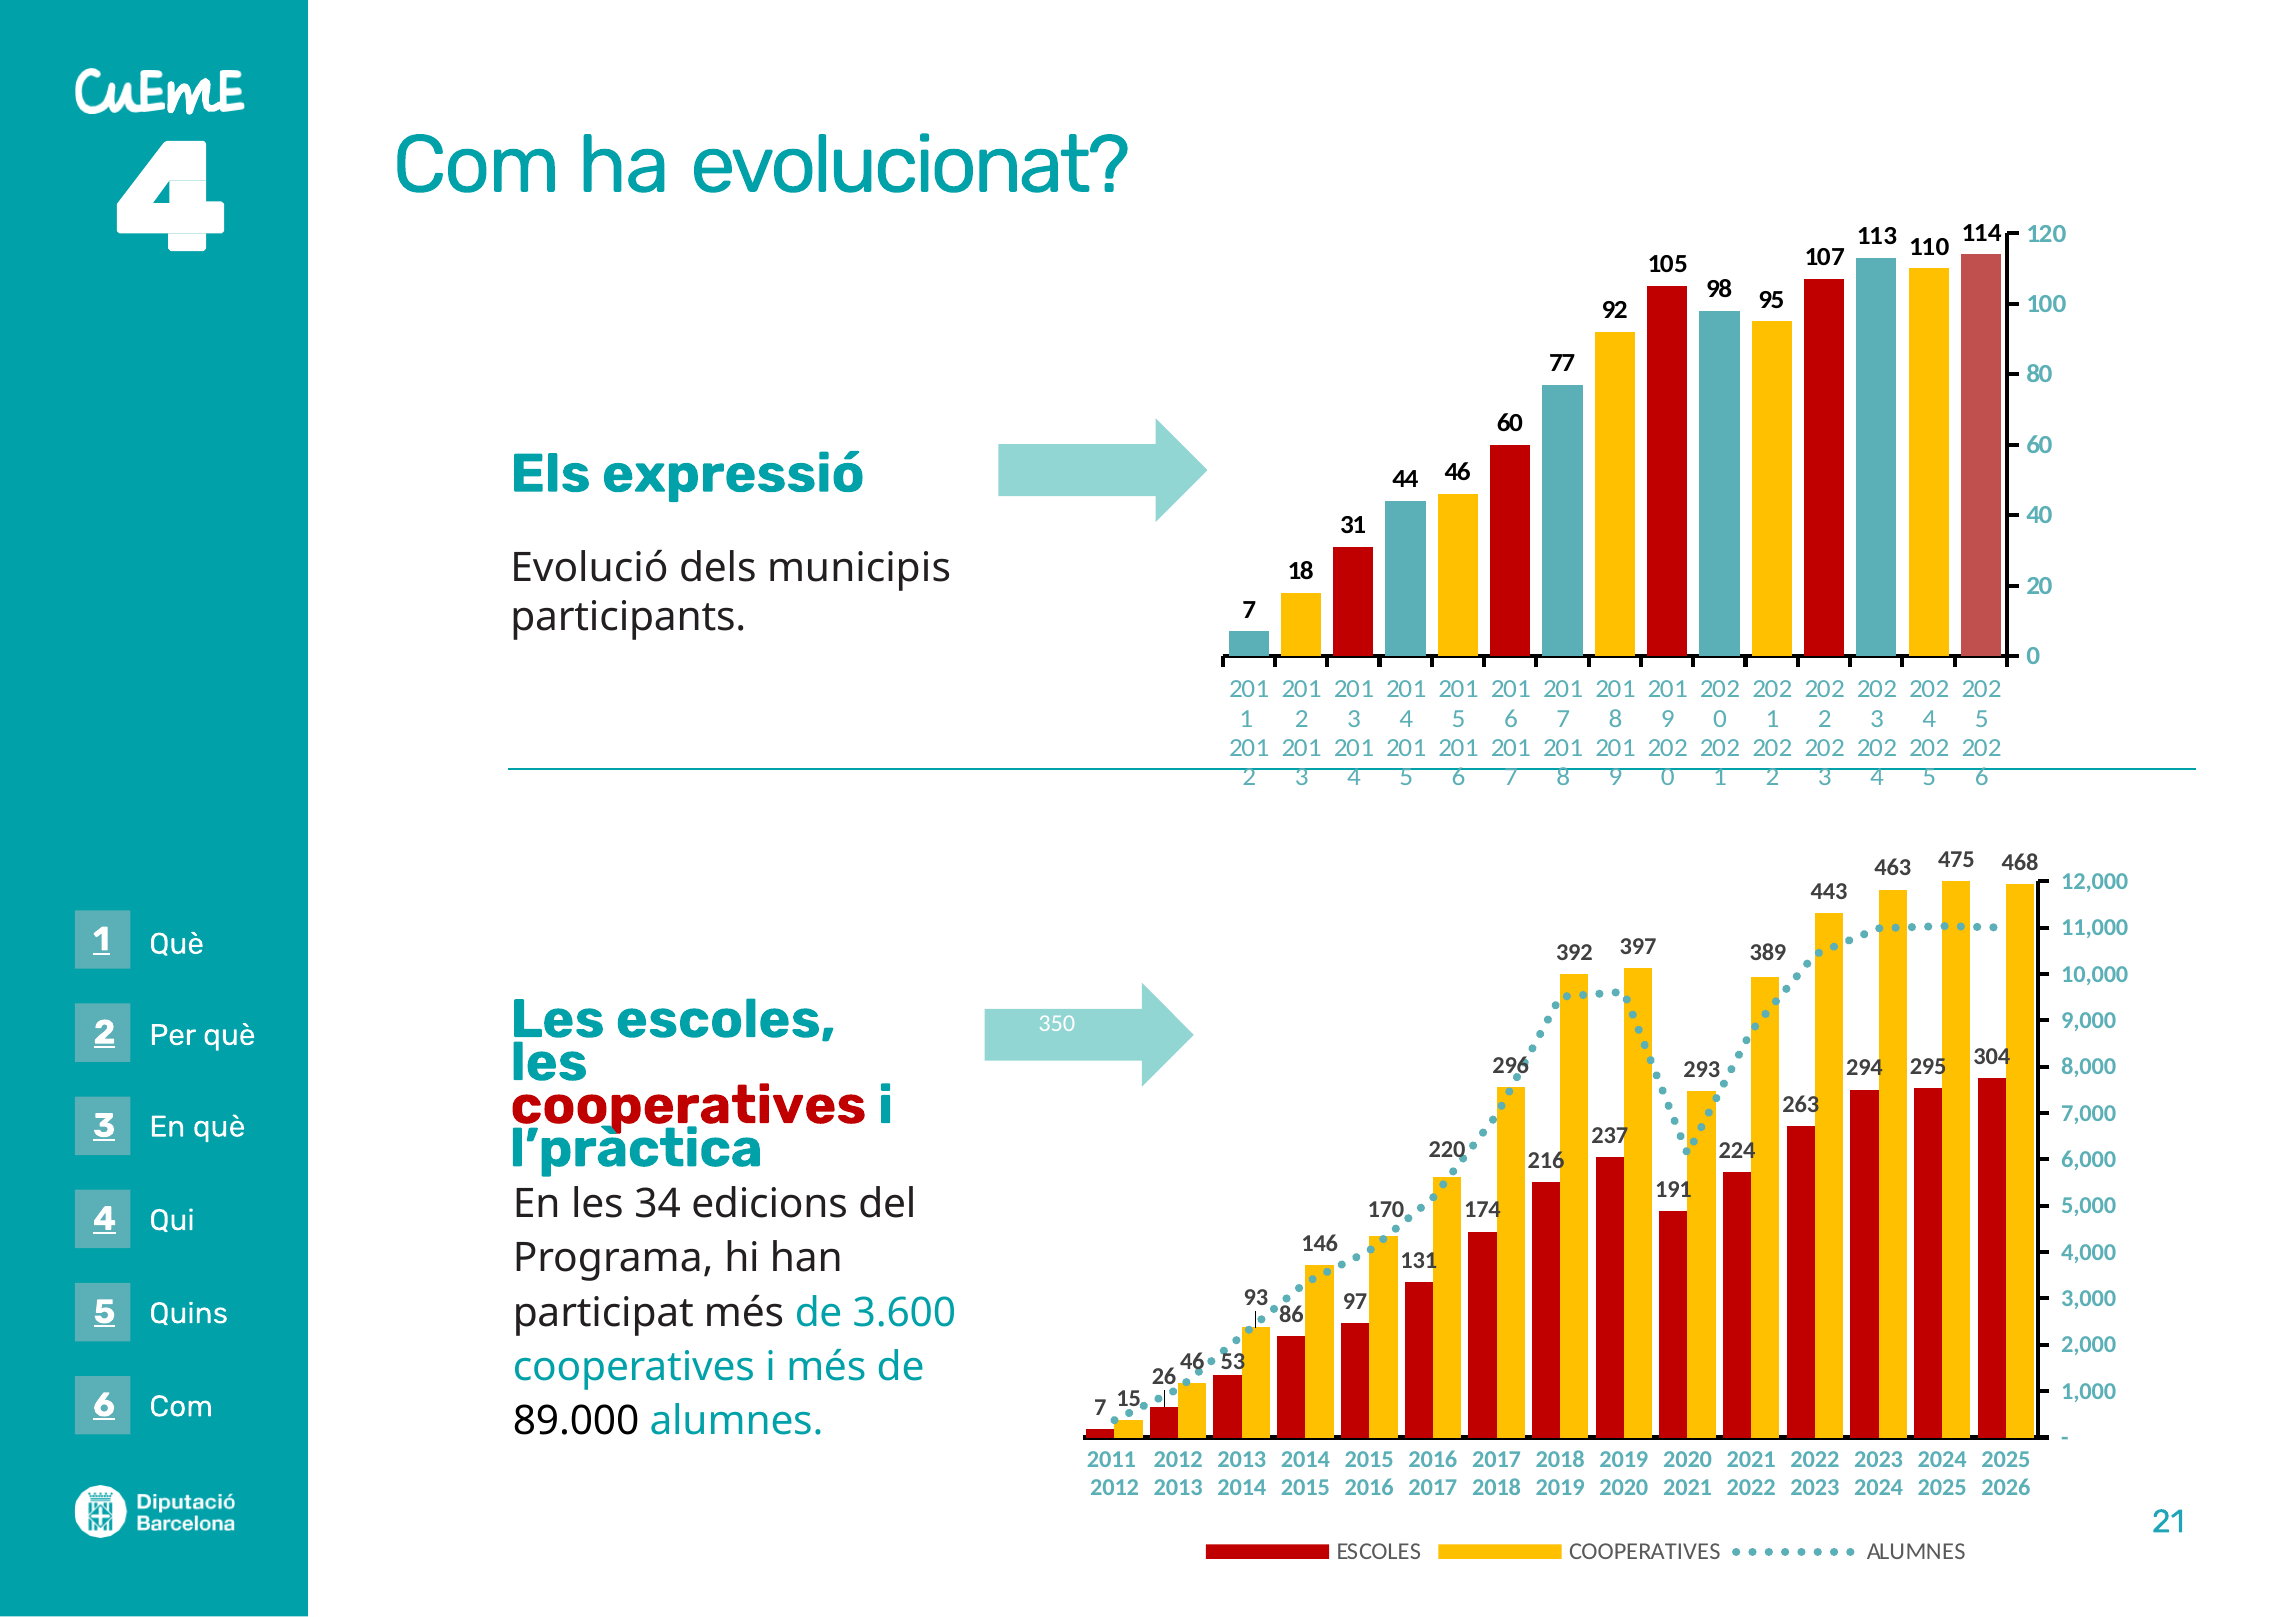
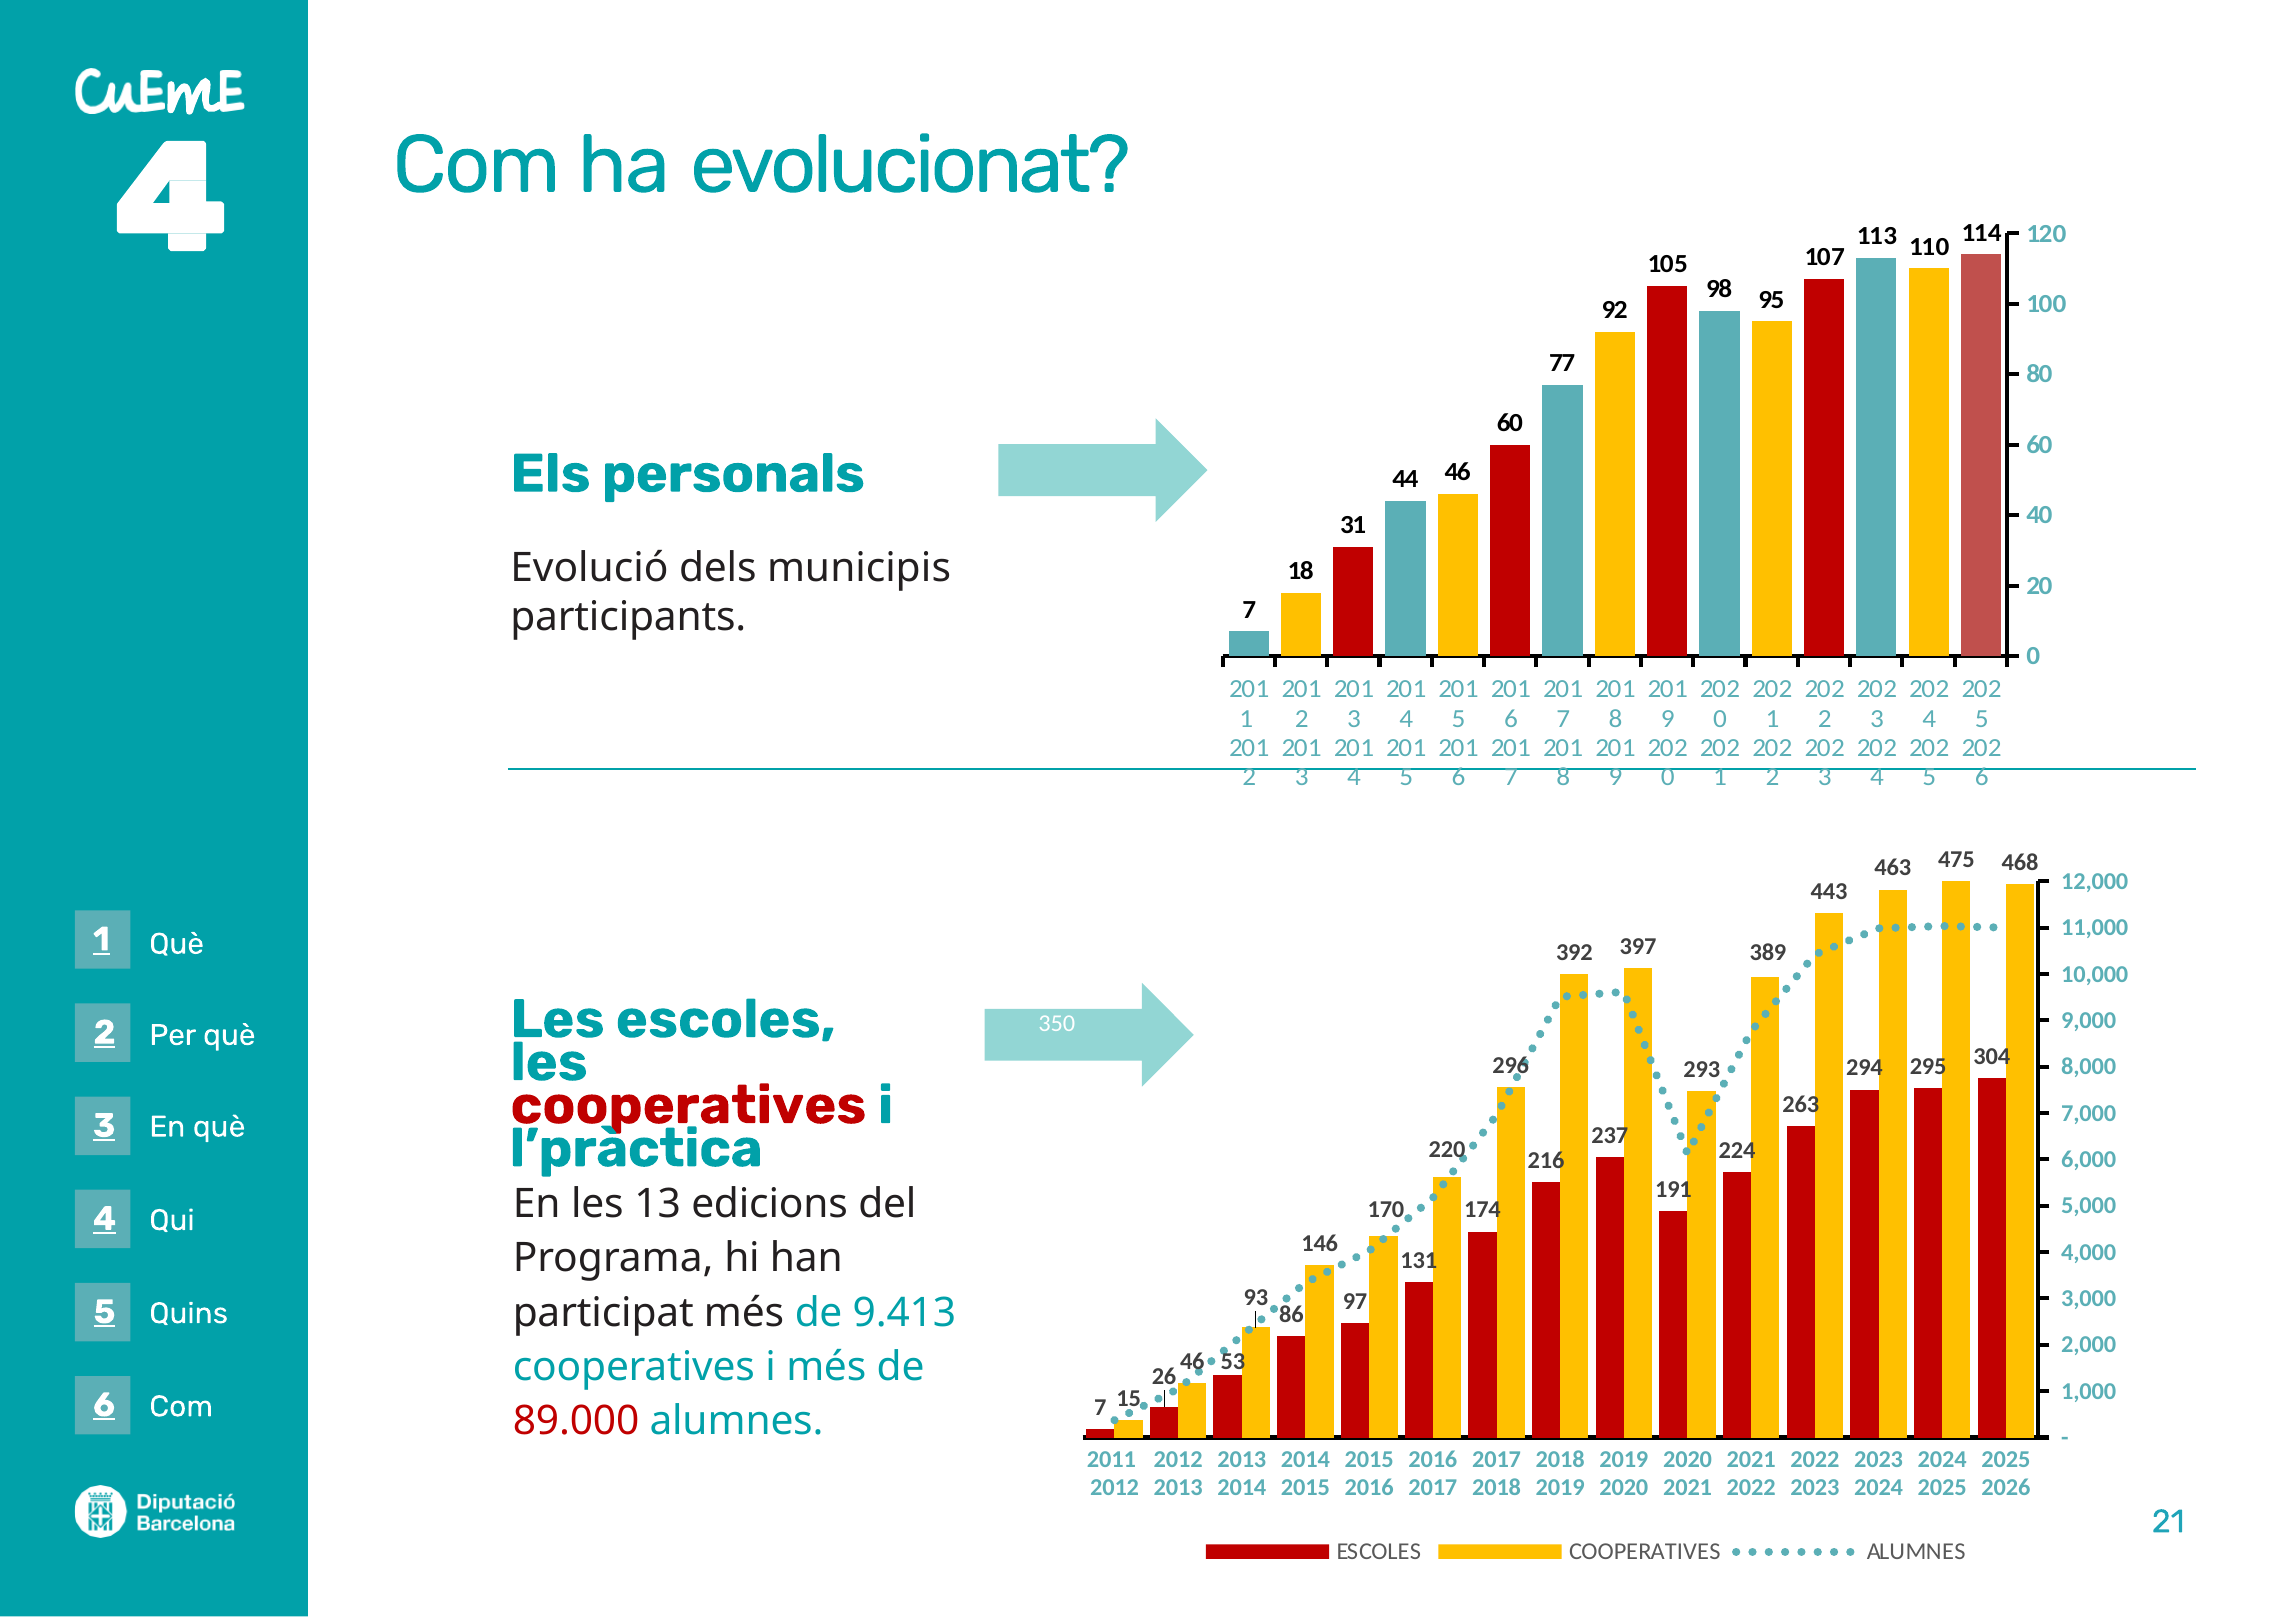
expressió: expressió -> personals
34: 34 -> 13
3.600: 3.600 -> 9.413
89.000 colour: black -> red
